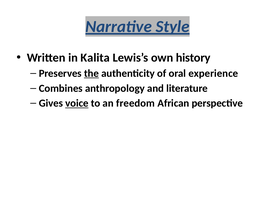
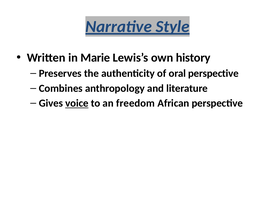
Kalita: Kalita -> Marie
the underline: present -> none
oral experience: experience -> perspective
